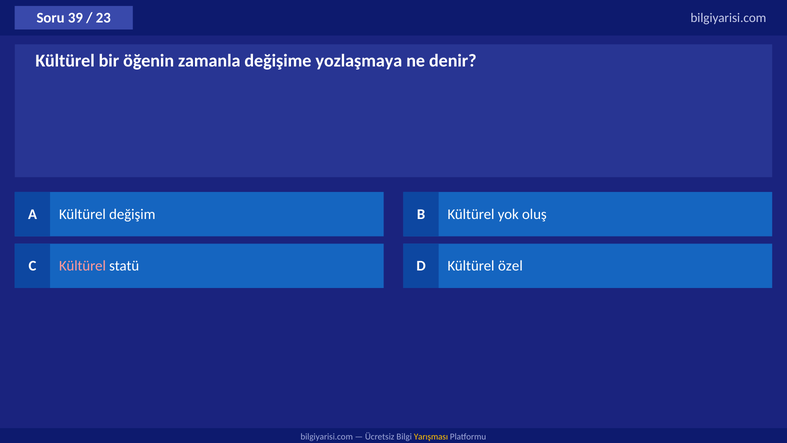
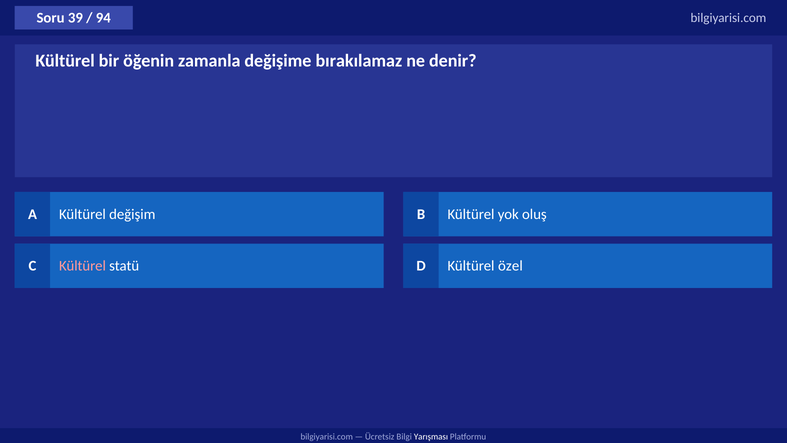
23: 23 -> 94
yozlaşmaya: yozlaşmaya -> bırakılamaz
Yarışması colour: yellow -> white
